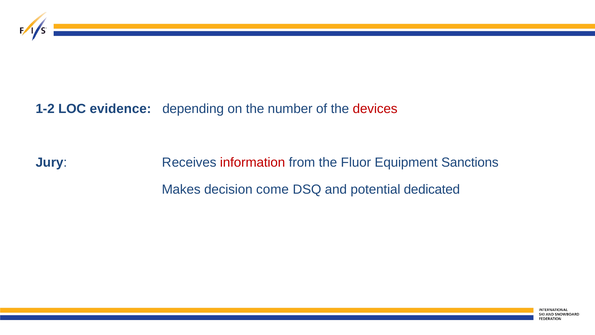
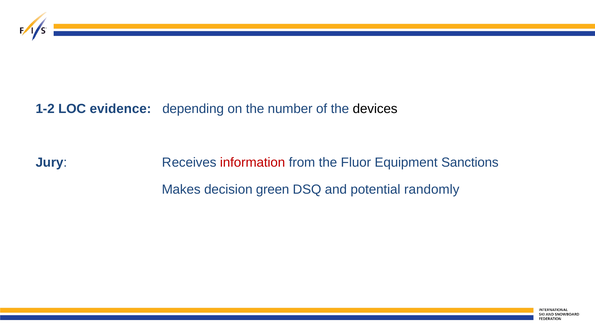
devices colour: red -> black
come: come -> green
dedicated: dedicated -> randomly
